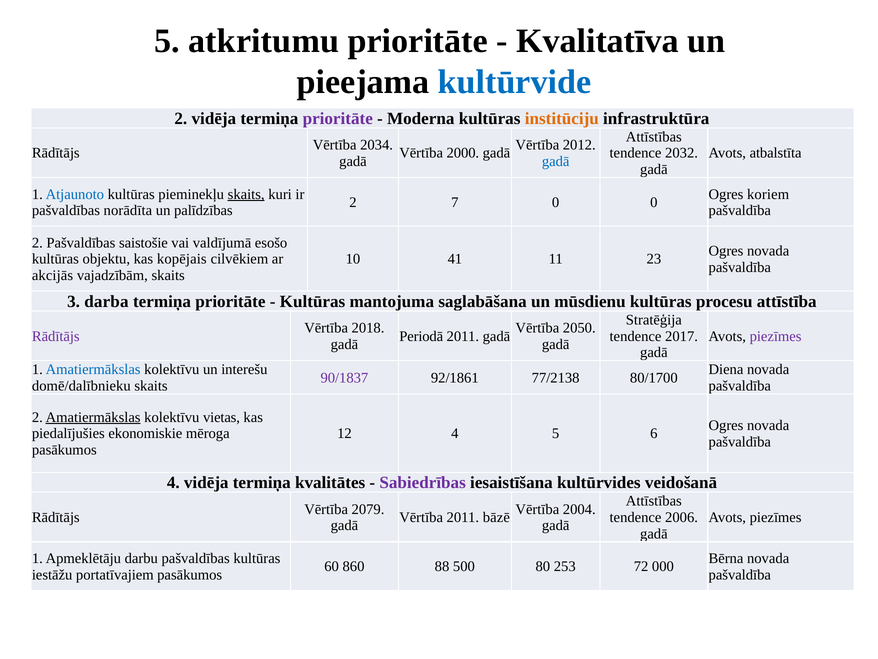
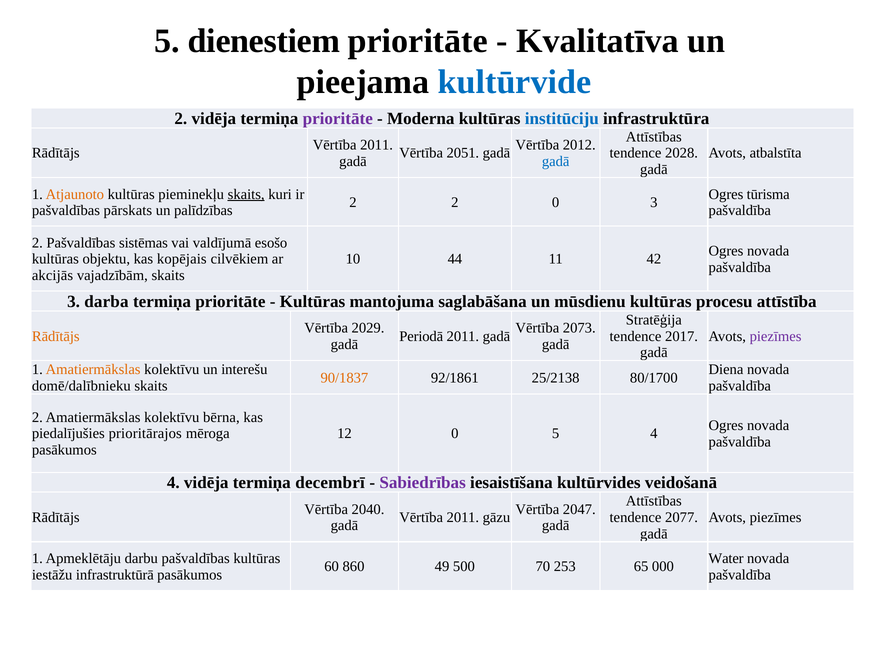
atkritumu: atkritumu -> dienestiem
institūciju colour: orange -> blue
2034 at (377, 145): 2034 -> 2011
2000: 2000 -> 2051
2032: 2032 -> 2028
Atjaunoto colour: blue -> orange
koriem: koriem -> tūrisma
2 7: 7 -> 2
0 0: 0 -> 3
norādīta: norādīta -> pārskats
saistošie: saistošie -> sistēmas
41: 41 -> 44
23: 23 -> 42
2018: 2018 -> 2029
2050: 2050 -> 2073
Rādītājs at (56, 336) colour: purple -> orange
Amatiermākslas at (93, 369) colour: blue -> orange
90/1837 colour: purple -> orange
77/2138: 77/2138 -> 25/2138
Amatiermākslas at (93, 417) underline: present -> none
vietas: vietas -> bērna
ekonomiskie: ekonomiskie -> prioritārajos
12 4: 4 -> 0
5 6: 6 -> 4
kvalitātes: kvalitātes -> decembrī
2079: 2079 -> 2040
2004: 2004 -> 2047
bāzē: bāzē -> gāzu
2006: 2006 -> 2077
Bērna: Bērna -> Water
88: 88 -> 49
80: 80 -> 70
72: 72 -> 65
portatīvajiem: portatīvajiem -> infrastruktūrā
